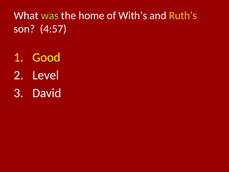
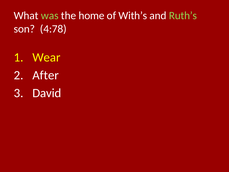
Ruth’s colour: yellow -> light green
4:57: 4:57 -> 4:78
Good: Good -> Wear
Level: Level -> After
